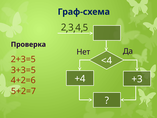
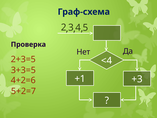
+4: +4 -> +1
